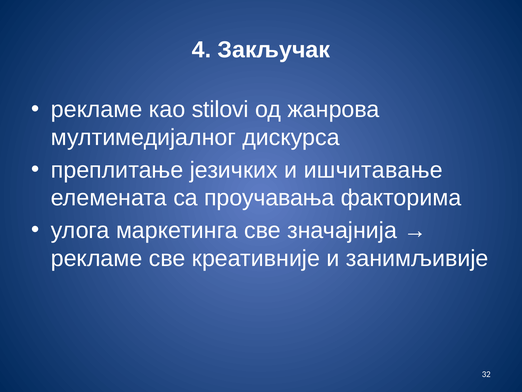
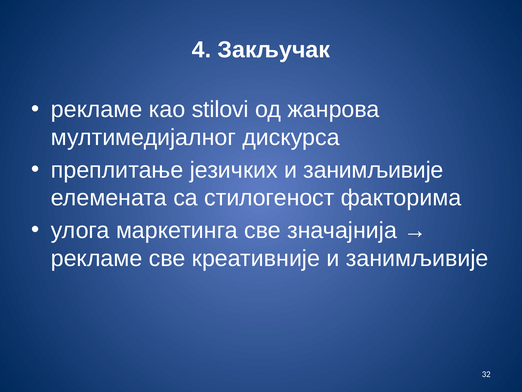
језичких и ишчитавање: ишчитавање -> занимљивије
проучавања: проучавања -> стилогеност
